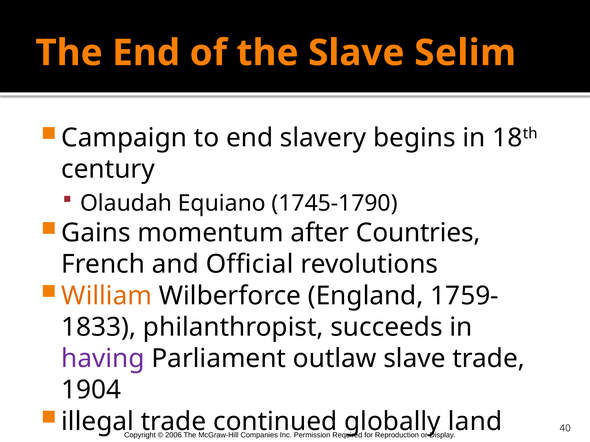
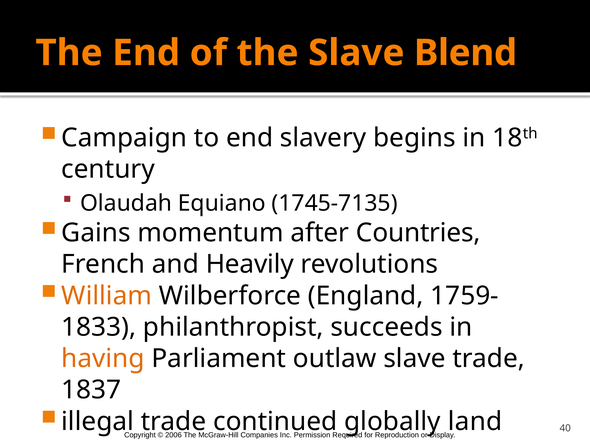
Selim: Selim -> Blend
1745-1790: 1745-1790 -> 1745-7135
Official: Official -> Heavily
having colour: purple -> orange
1904: 1904 -> 1837
